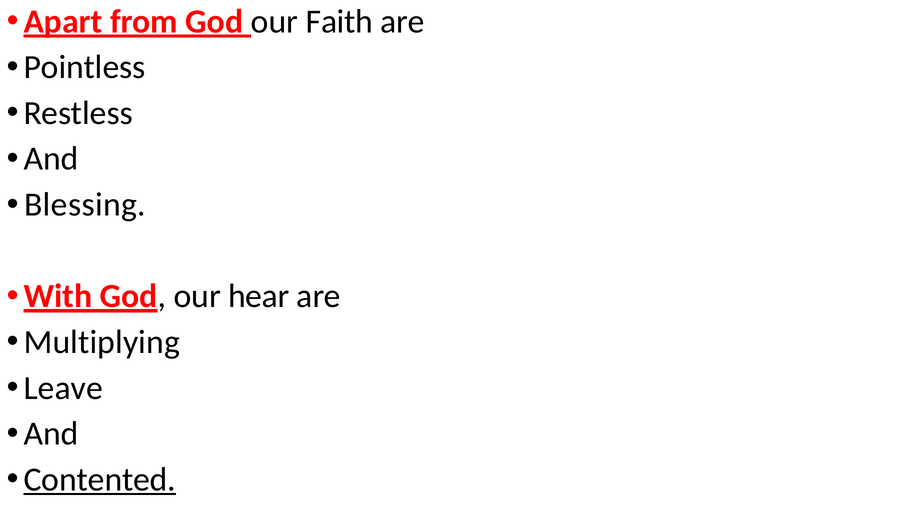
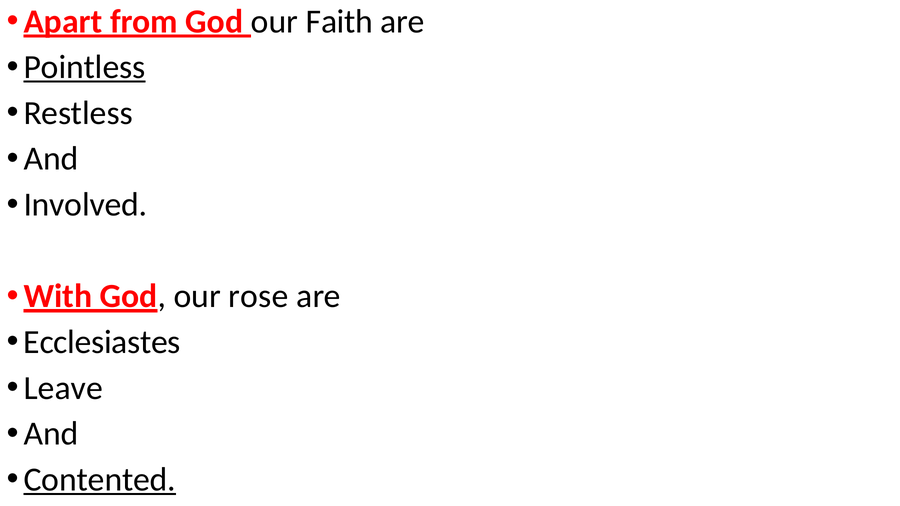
Pointless underline: none -> present
Blessing: Blessing -> Involved
hear: hear -> rose
Multiplying: Multiplying -> Ecclesiastes
